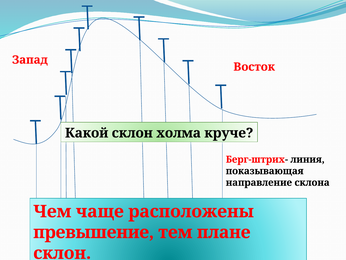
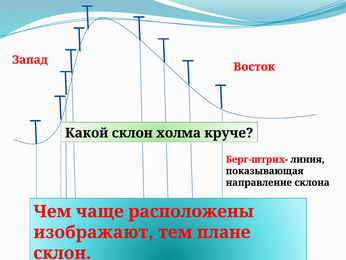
превышение: превышение -> изображают
